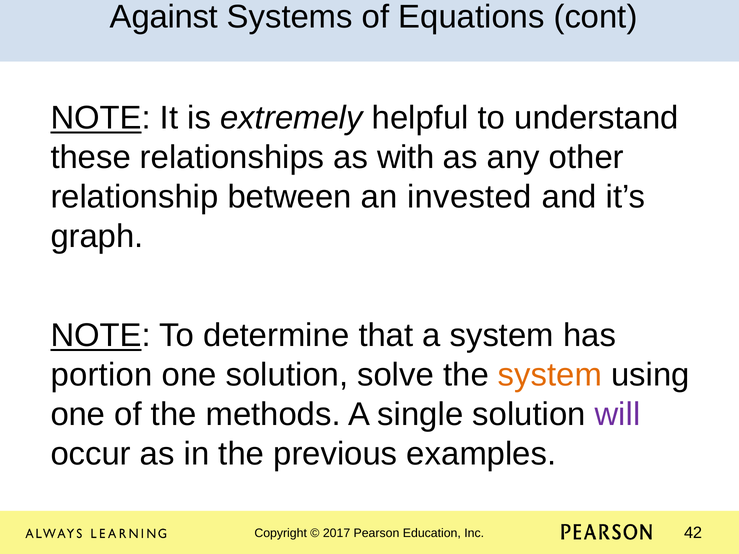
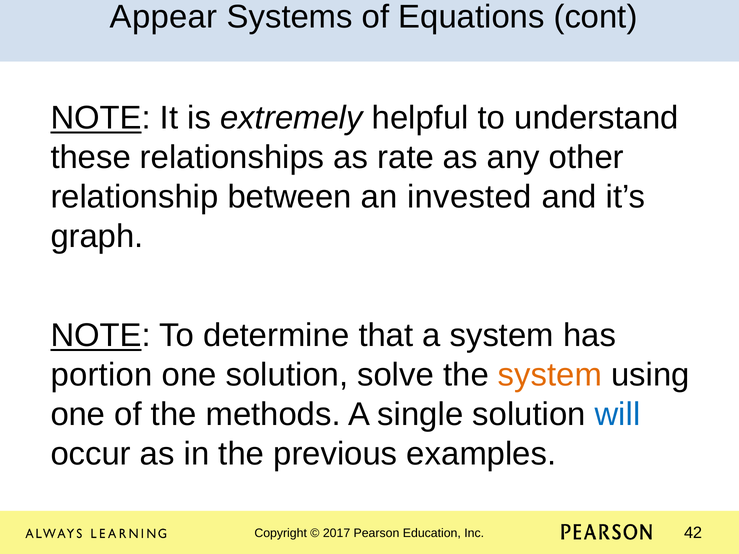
Against: Against -> Appear
with: with -> rate
will colour: purple -> blue
